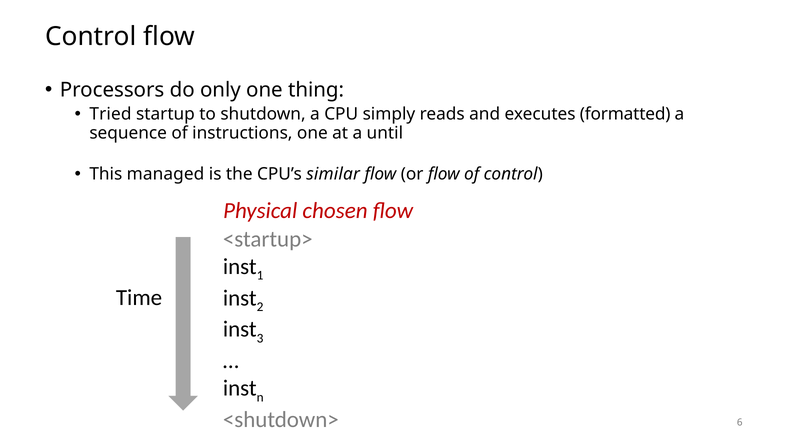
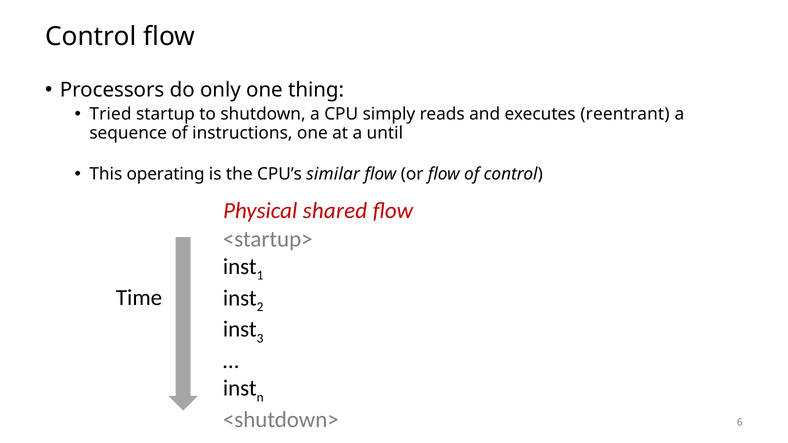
formatted: formatted -> reentrant
managed: managed -> operating
chosen: chosen -> shared
